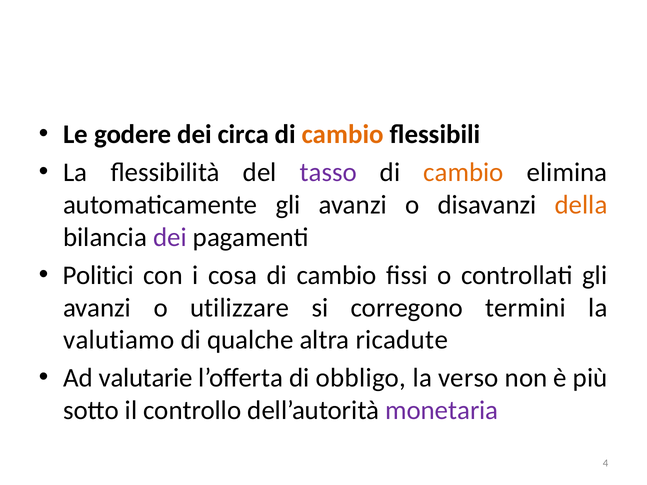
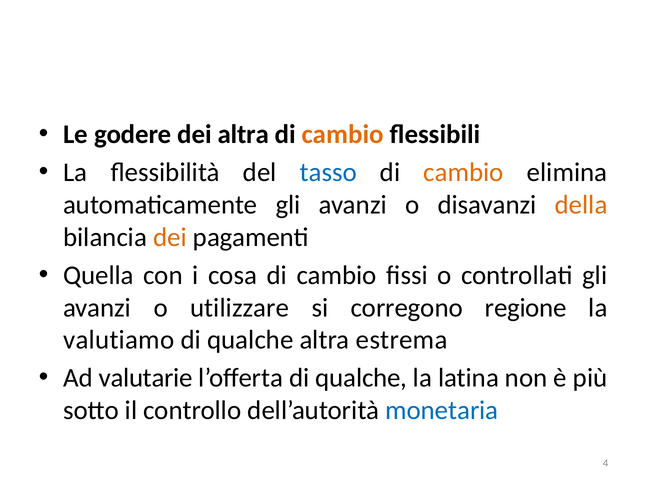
dei circa: circa -> altra
tasso colour: purple -> blue
dei at (170, 237) colour: purple -> orange
Politici: Politici -> Quella
termini: termini -> regione
ricadute: ricadute -> estrema
l’offerta di obbligo: obbligo -> qualche
verso: verso -> latina
monetaria colour: purple -> blue
